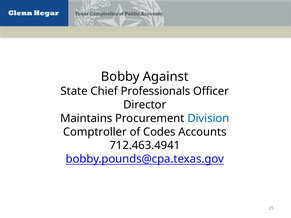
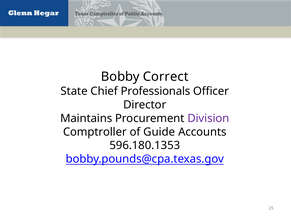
Against: Against -> Correct
Division colour: blue -> purple
Codes: Codes -> Guide
712.463.4941: 712.463.4941 -> 596.180.1353
